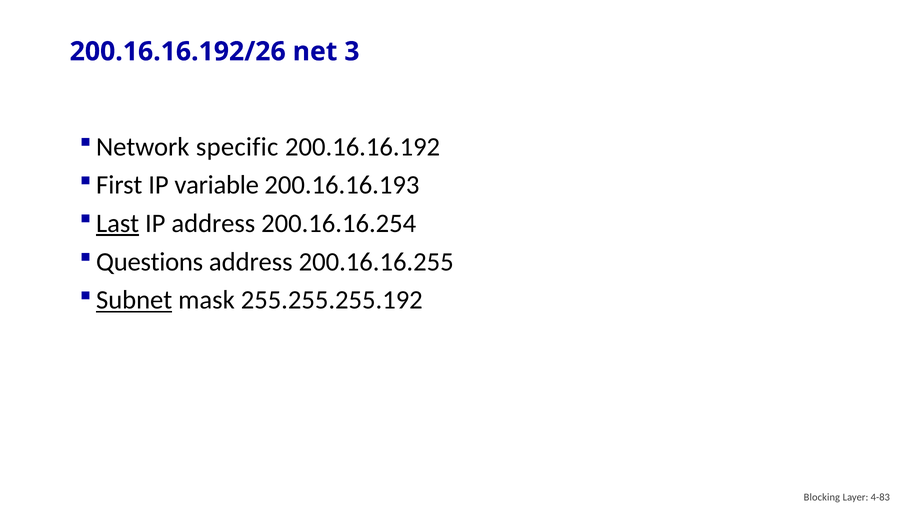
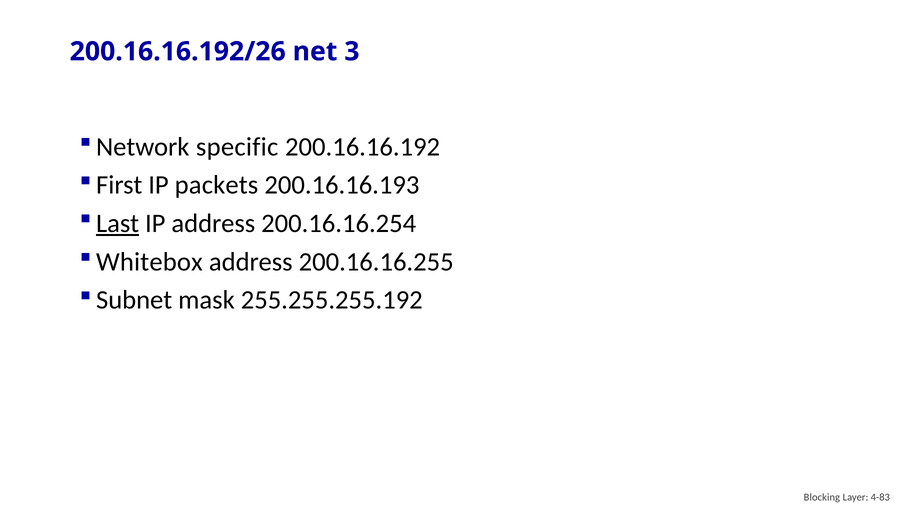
variable: variable -> packets
Questions: Questions -> Whitebox
Subnet underline: present -> none
